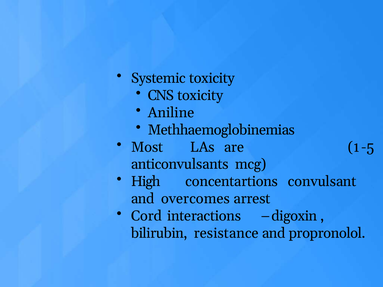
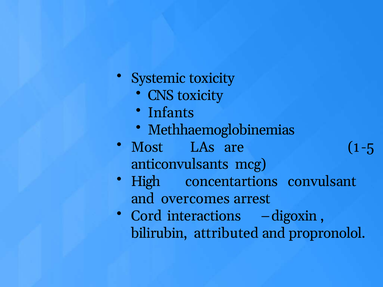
Aniline: Aniline -> Infants
resistance: resistance -> attributed
